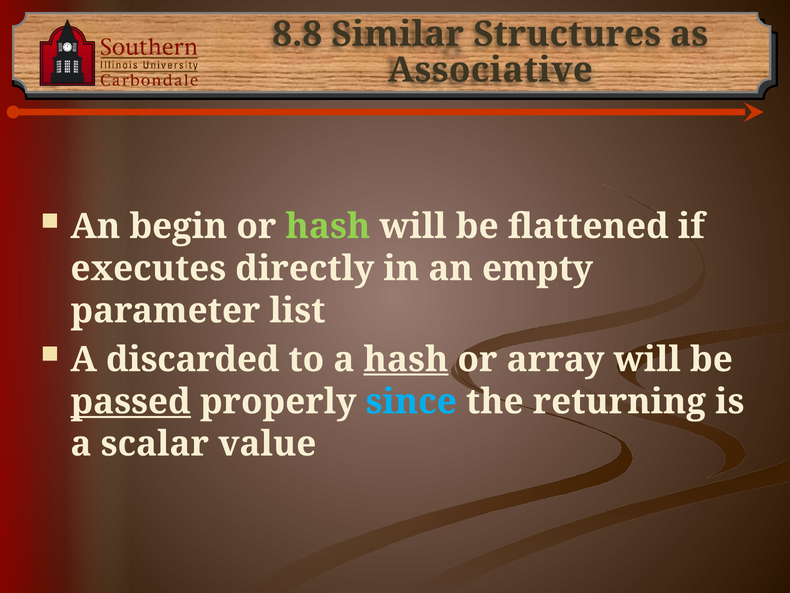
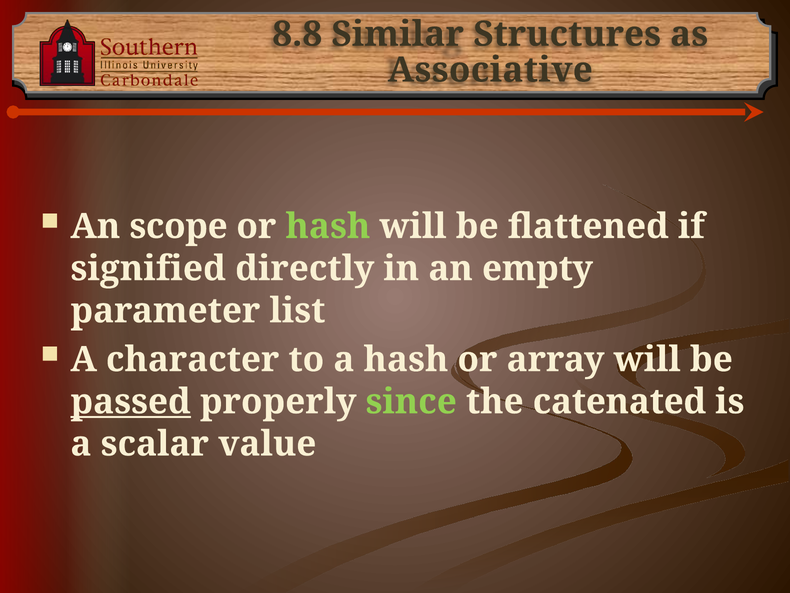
begin: begin -> scope
executes: executes -> signified
discarded: discarded -> character
hash at (406, 359) underline: present -> none
since colour: light blue -> light green
returning: returning -> catenated
